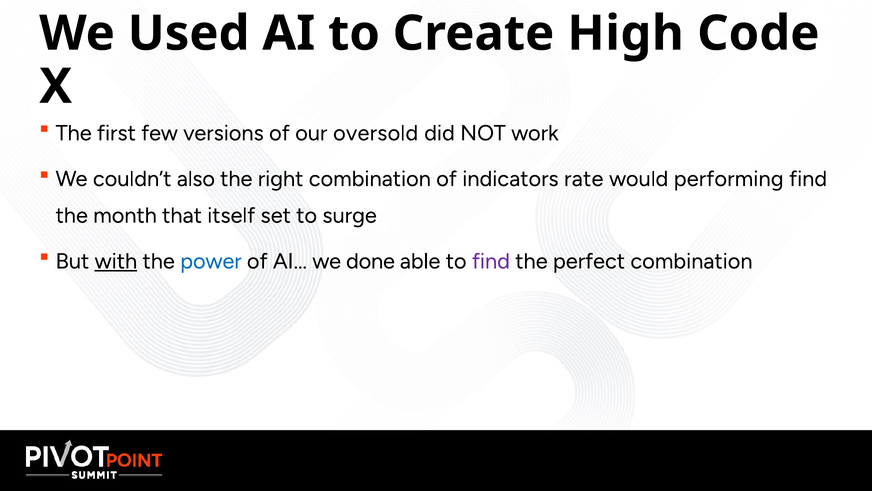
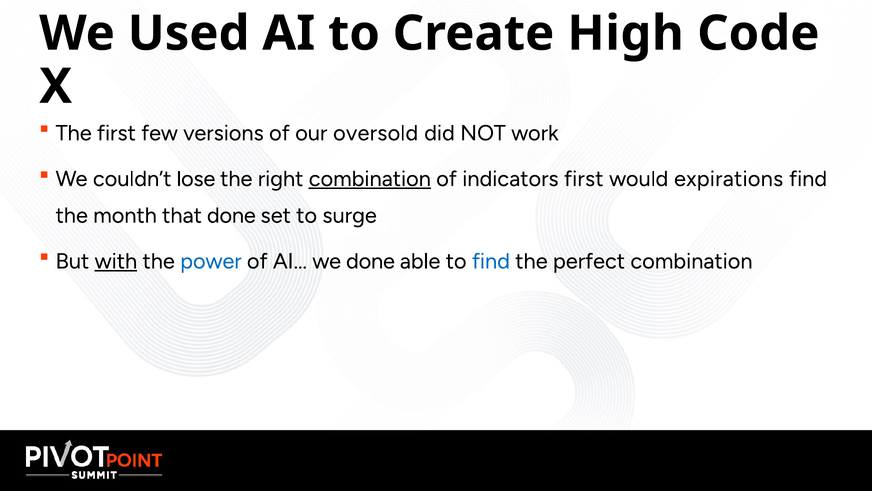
also: also -> lose
combination at (370, 179) underline: none -> present
indicators rate: rate -> first
performing: performing -> expirations
that itself: itself -> done
find at (491, 261) colour: purple -> blue
